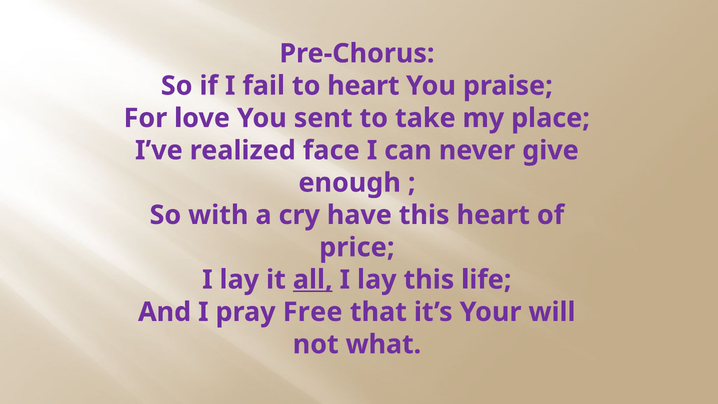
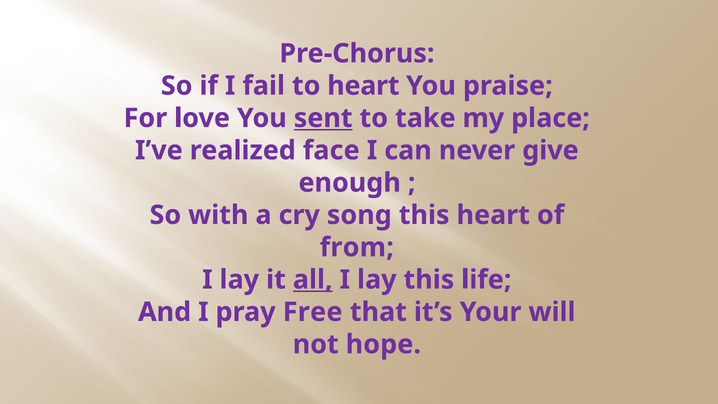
sent underline: none -> present
have: have -> song
price: price -> from
what: what -> hope
